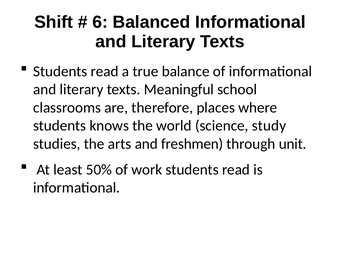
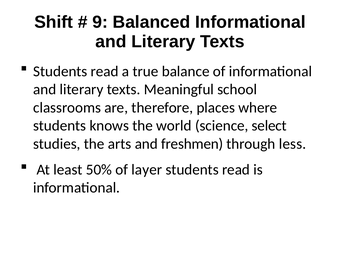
6: 6 -> 9
study: study -> select
unit: unit -> less
work: work -> layer
